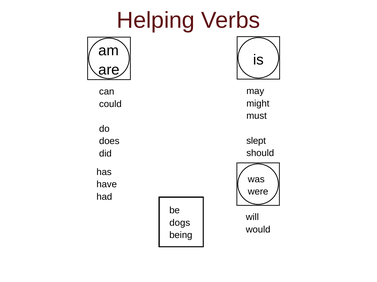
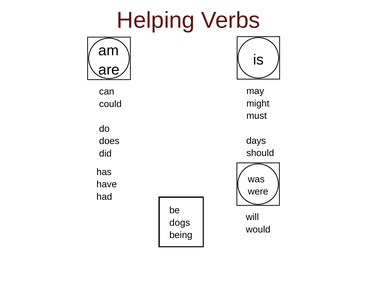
slept: slept -> days
